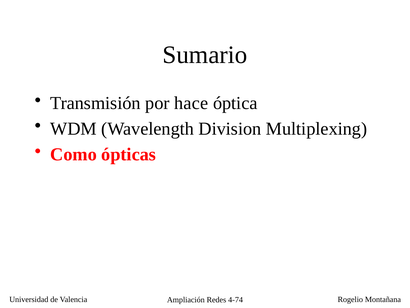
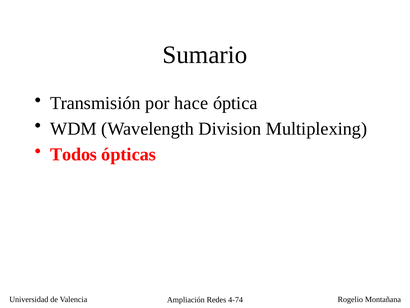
Como: Como -> Todos
